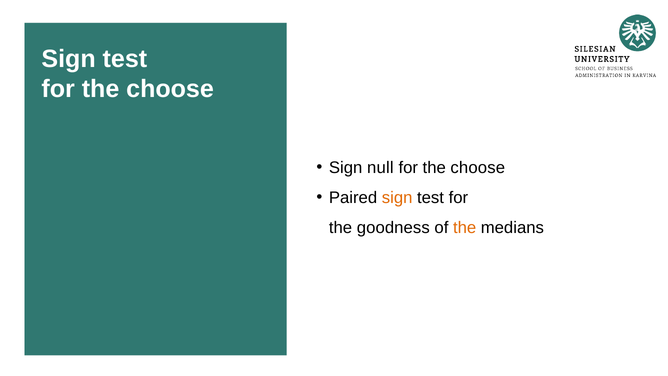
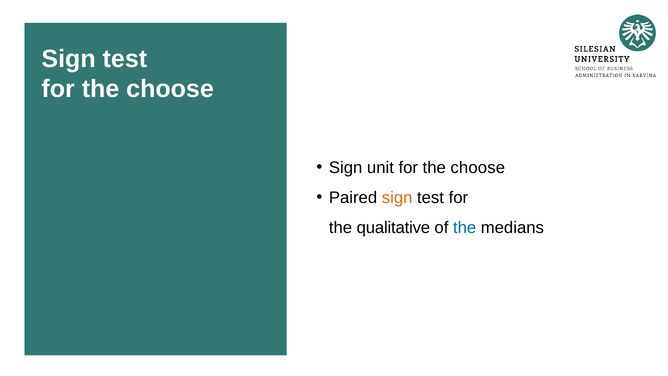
null: null -> unit
goodness: goodness -> qualitative
the at (465, 228) colour: orange -> blue
